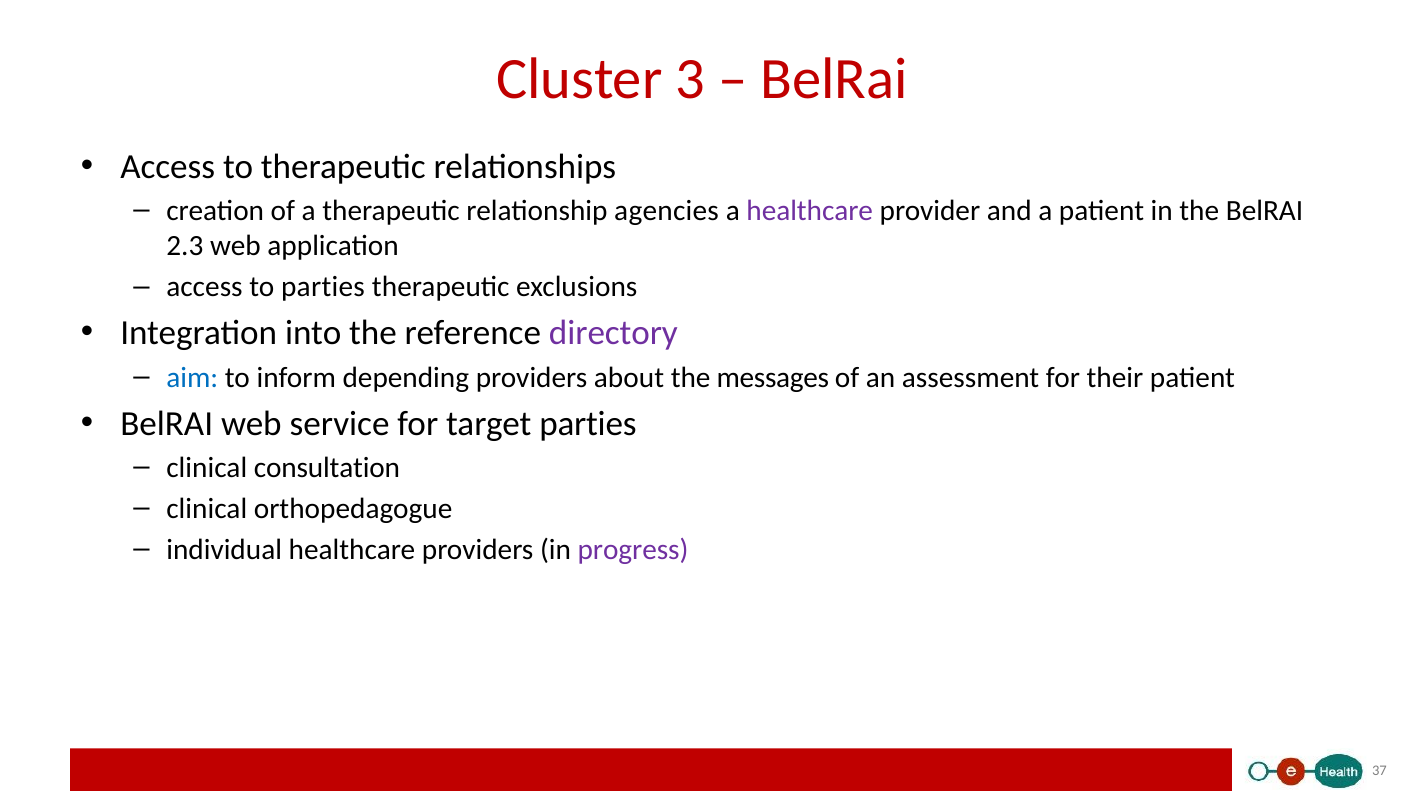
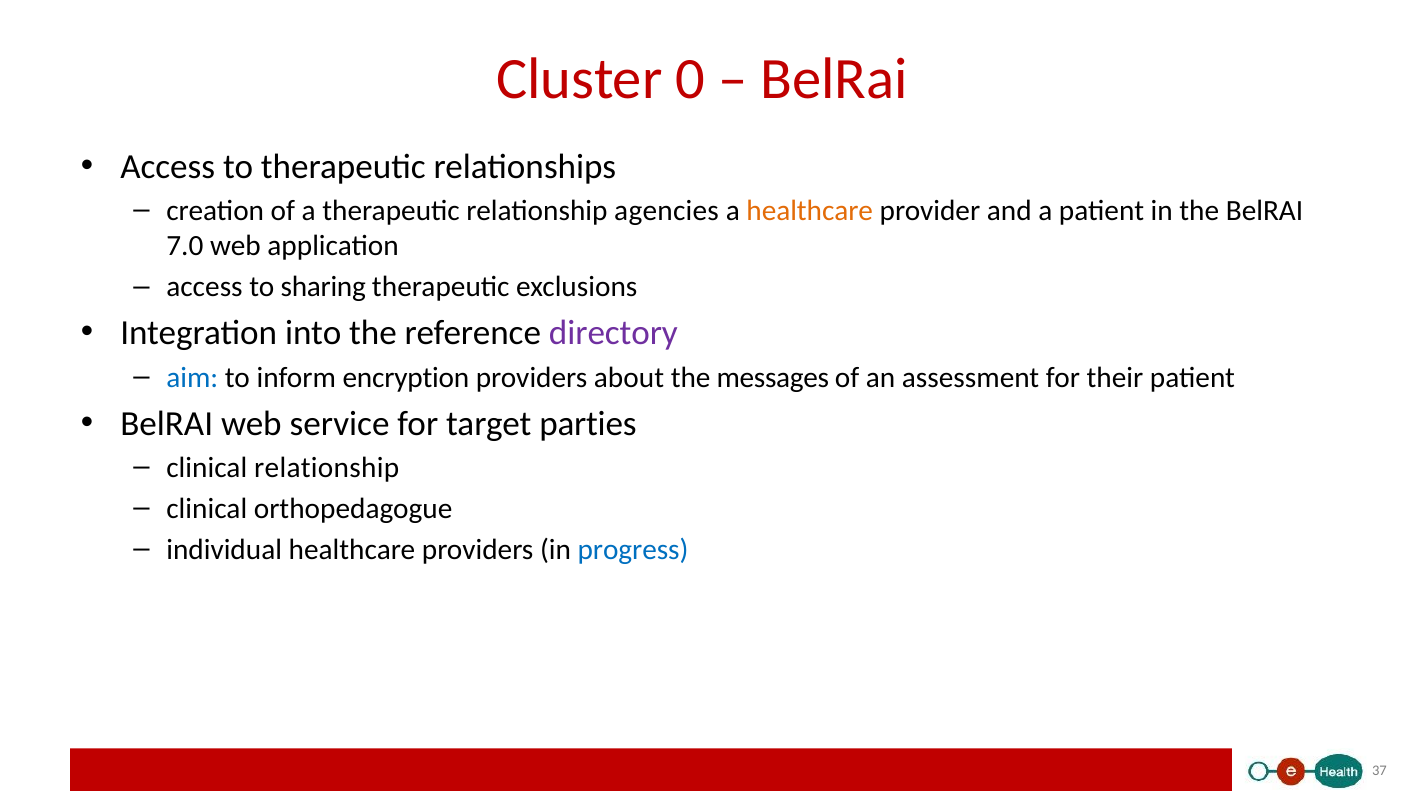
3: 3 -> 0
healthcare at (810, 211) colour: purple -> orange
2.3: 2.3 -> 7.0
to parties: parties -> sharing
depending: depending -> encryption
clinical consultation: consultation -> relationship
progress colour: purple -> blue
